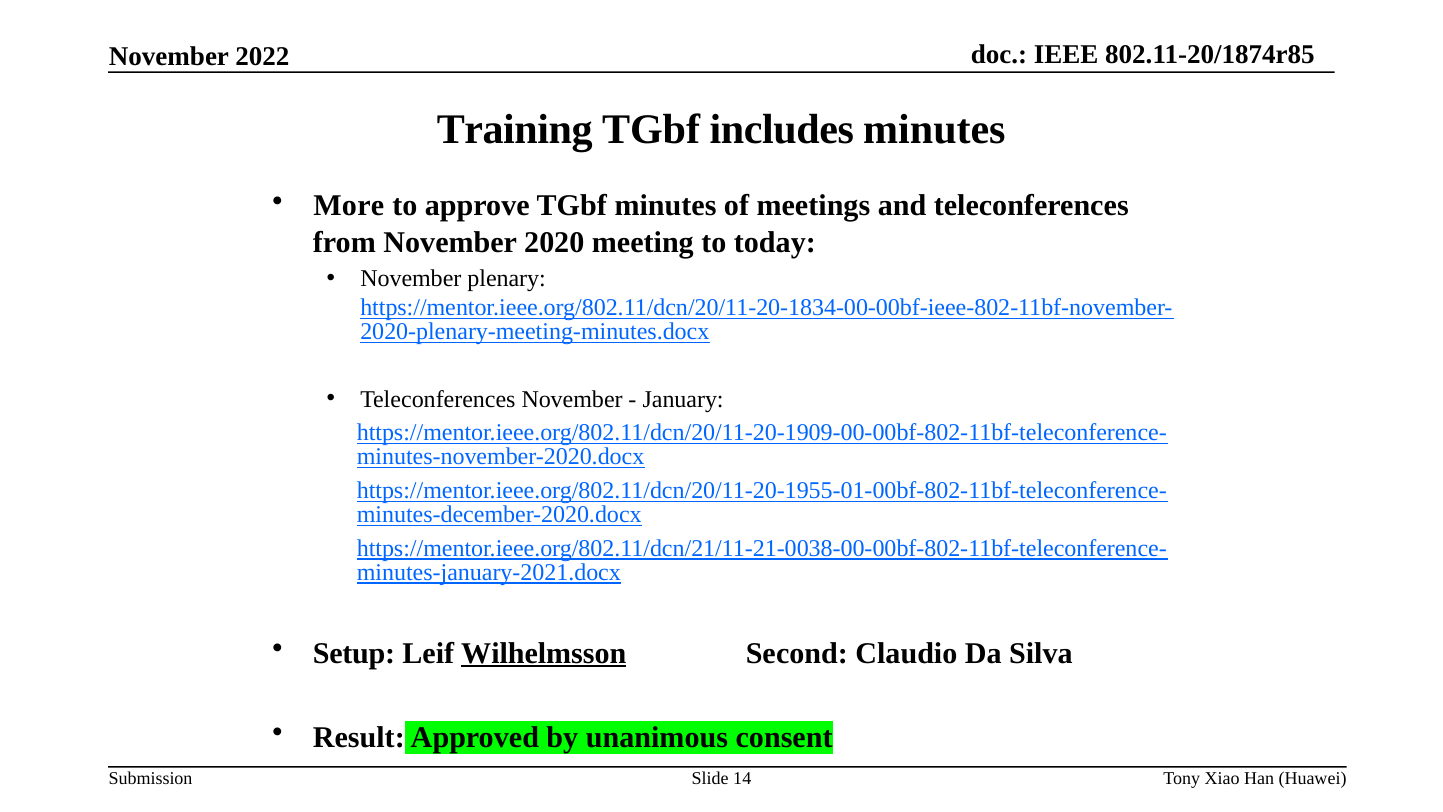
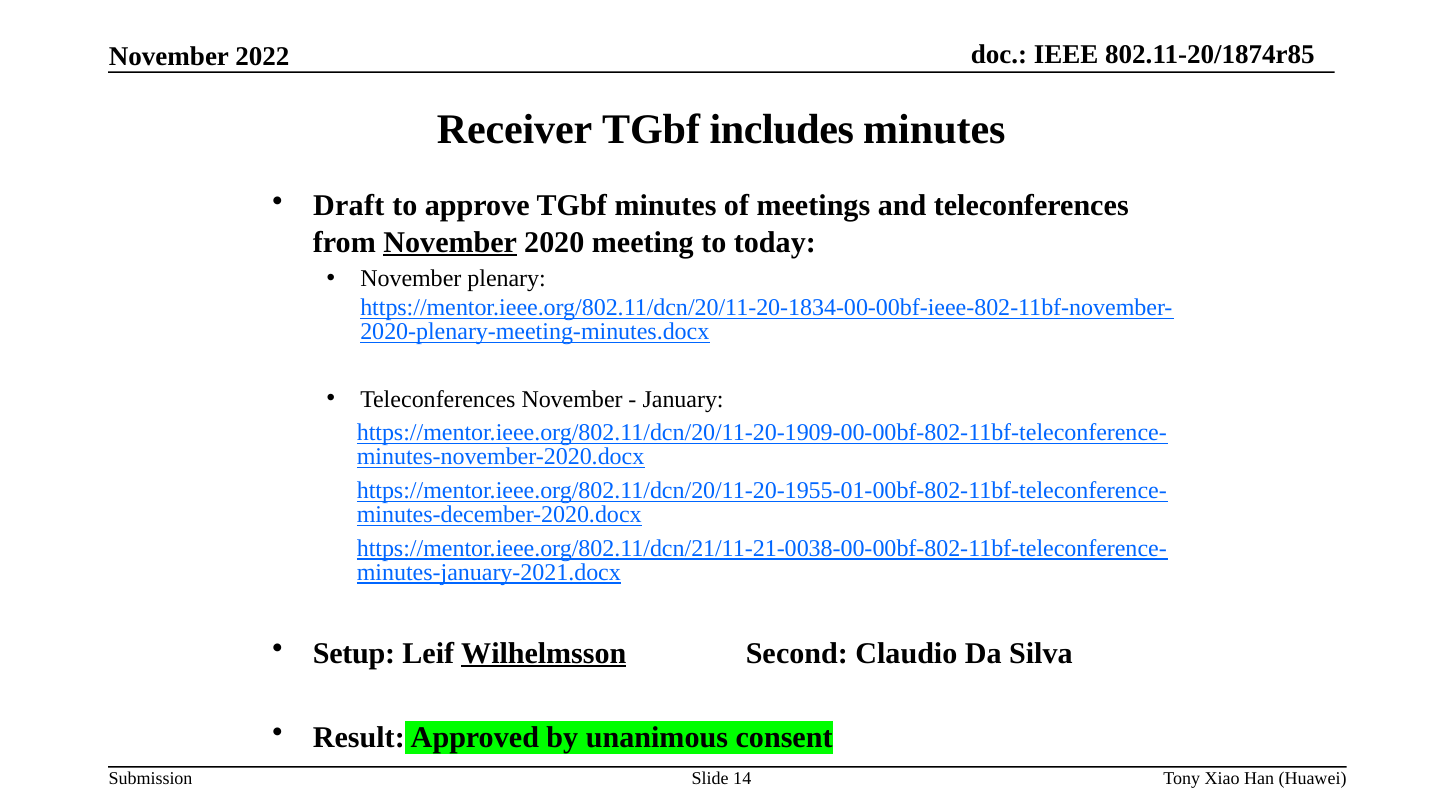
Training: Training -> Receiver
More: More -> Draft
November at (450, 242) underline: none -> present
